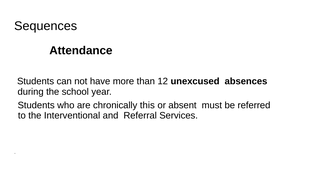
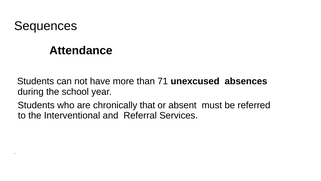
12: 12 -> 71
this: this -> that
